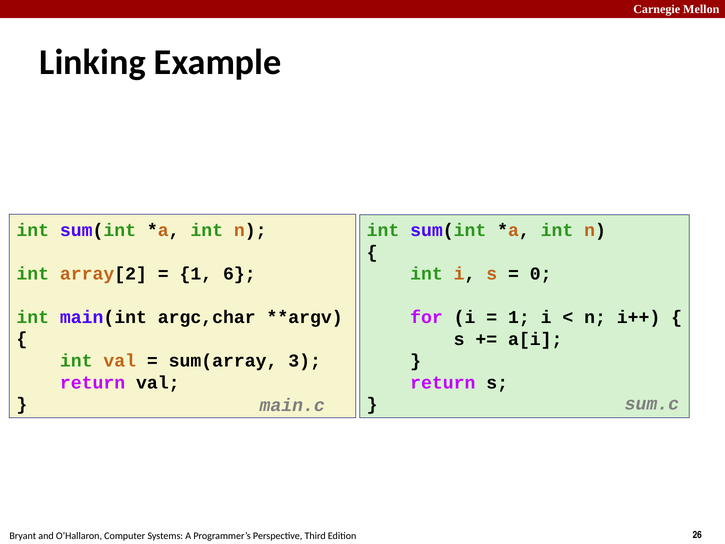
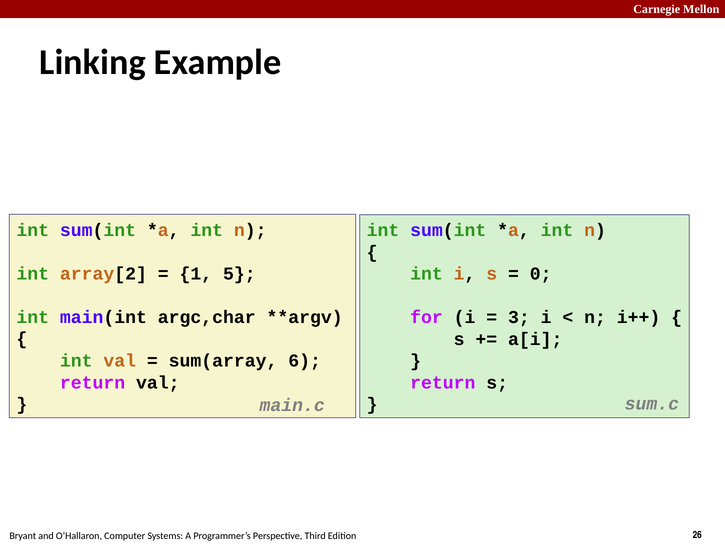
6: 6 -> 5
1 at (519, 317): 1 -> 3
3: 3 -> 6
